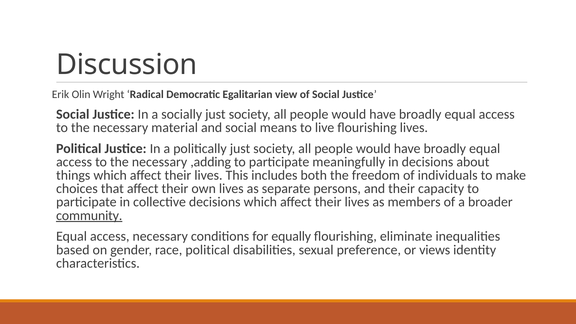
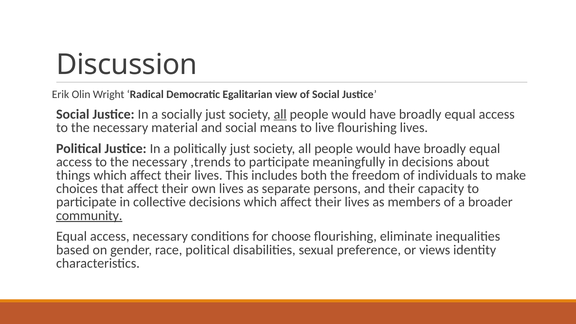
all at (280, 114) underline: none -> present
,adding: ,adding -> ,trends
equally: equally -> choose
